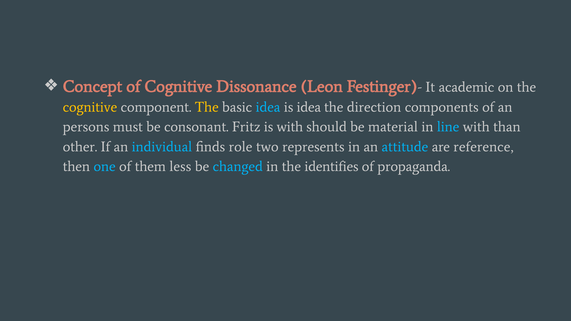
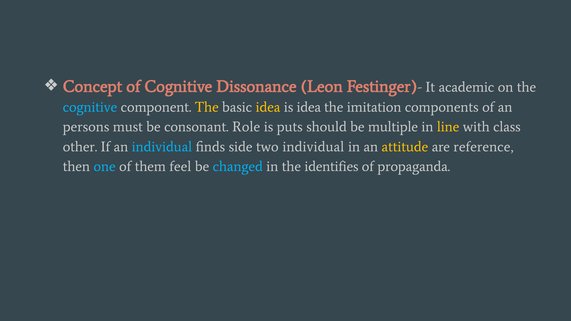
cognitive at (90, 107) colour: yellow -> light blue
idea at (268, 107) colour: light blue -> yellow
direction: direction -> imitation
Fritz: Fritz -> Role
is with: with -> puts
material: material -> multiple
line colour: light blue -> yellow
than: than -> class
role: role -> side
two represents: represents -> individual
attitude colour: light blue -> yellow
less: less -> feel
